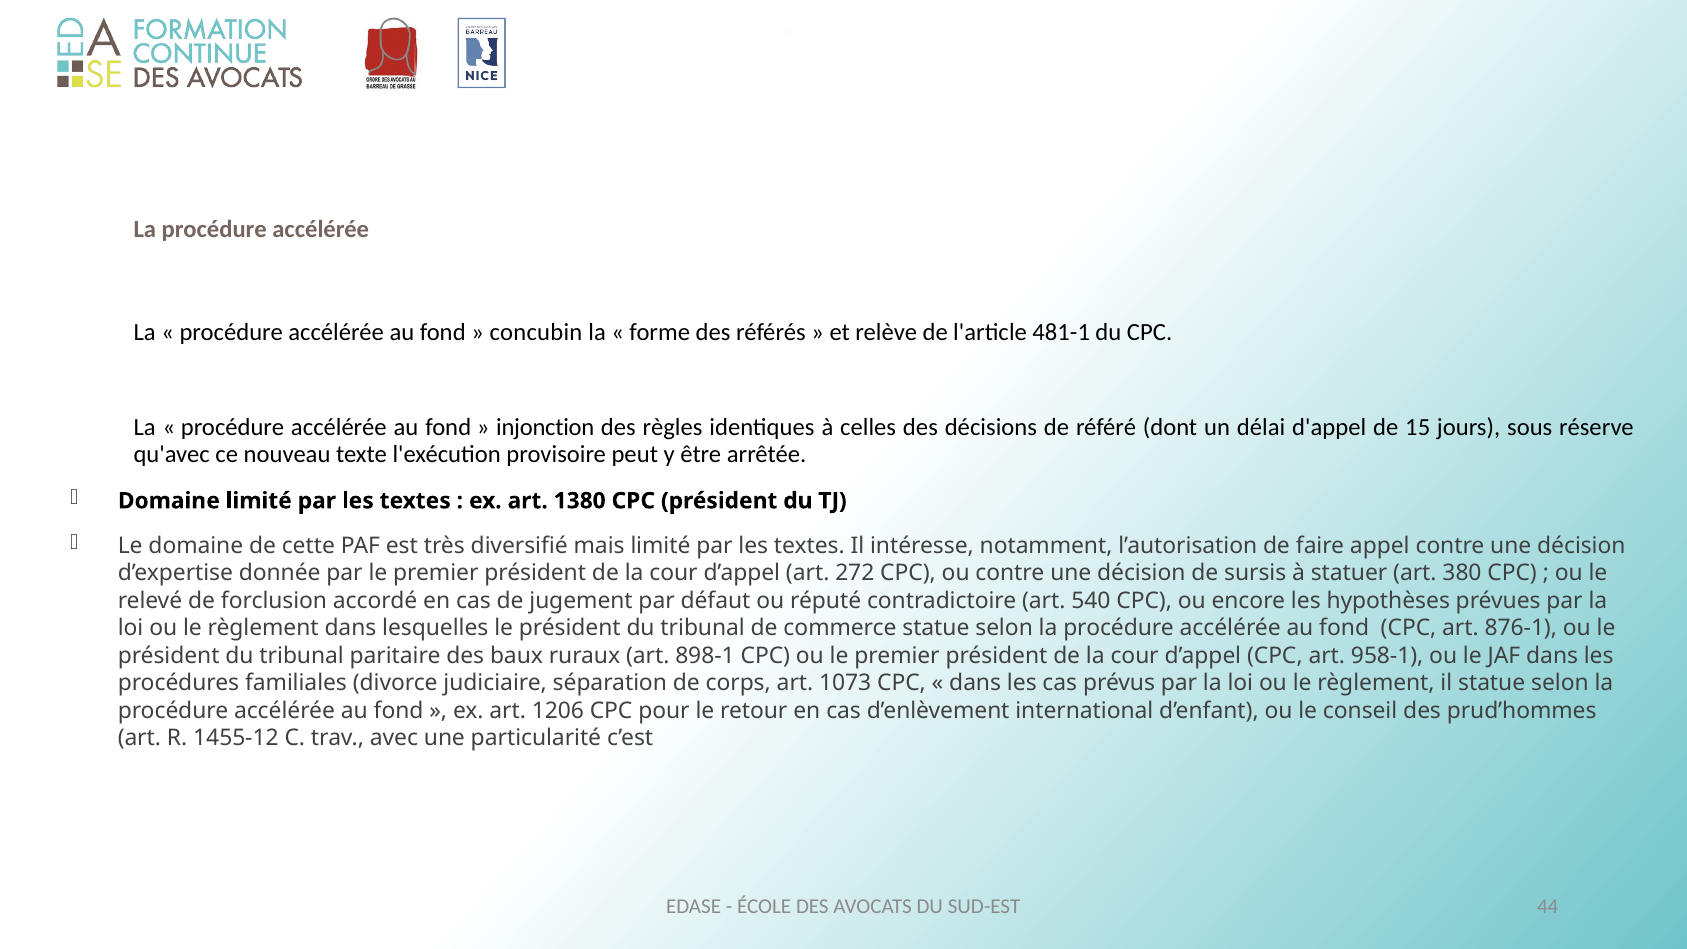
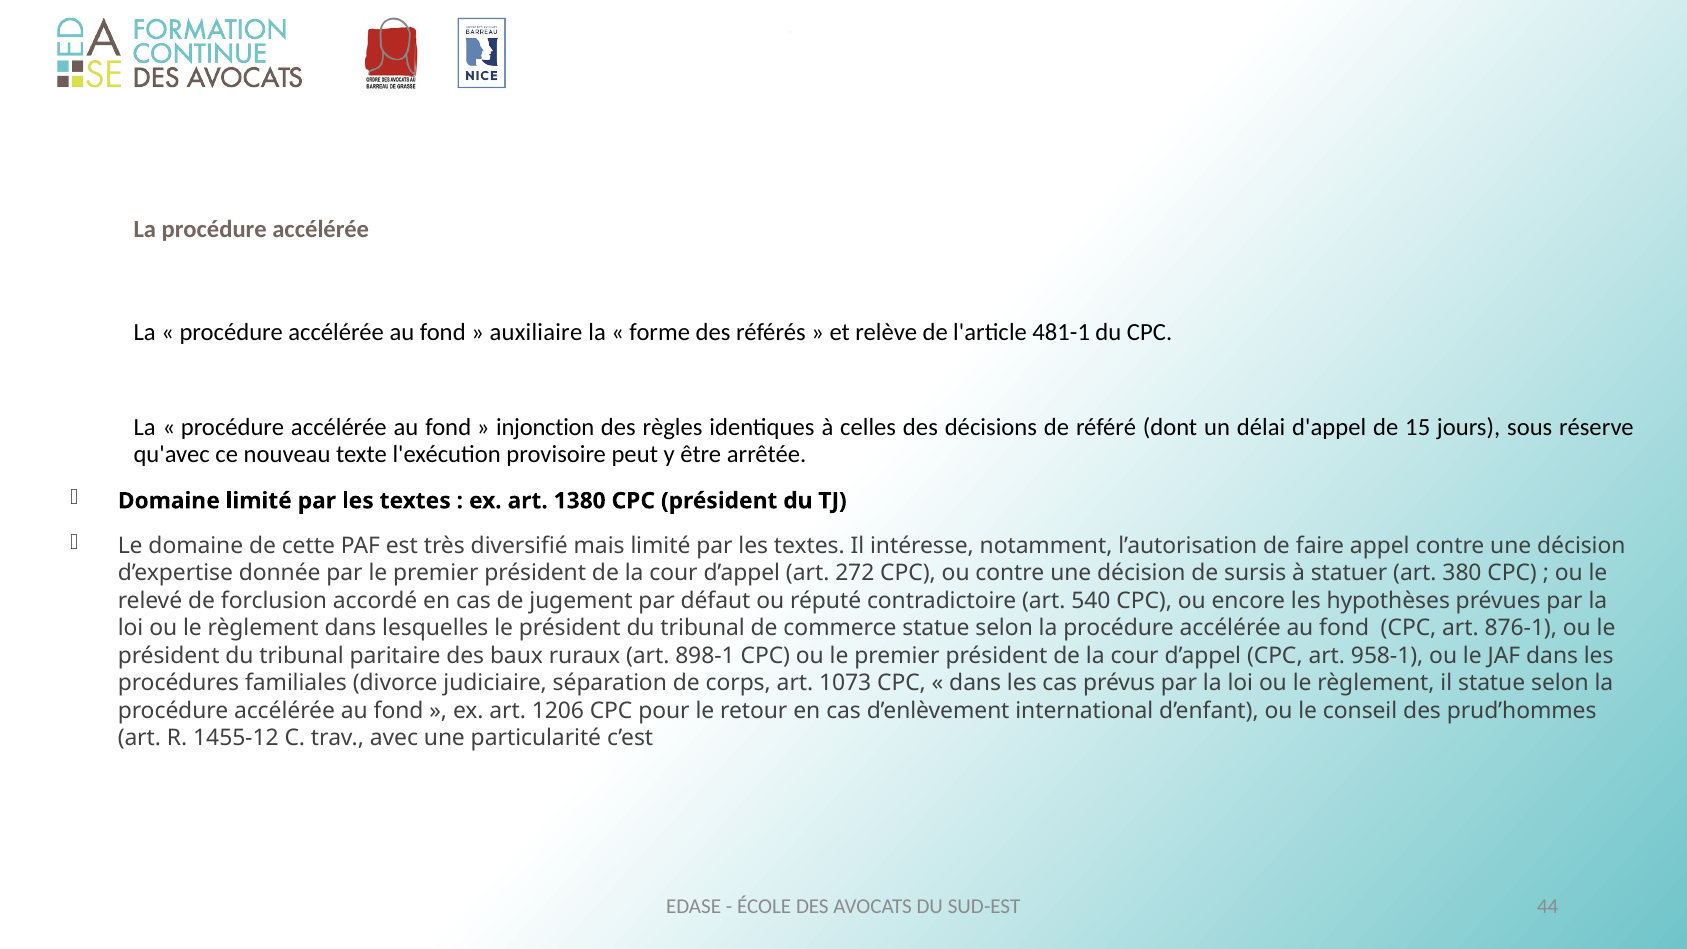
concubin: concubin -> auxiliaire
